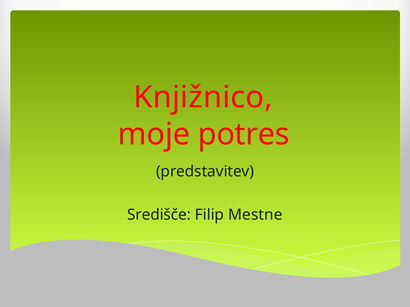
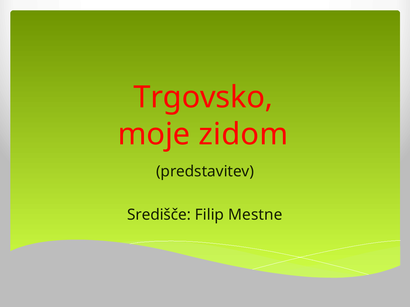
Knjižnico: Knjižnico -> Trgovsko
potres: potres -> zidom
